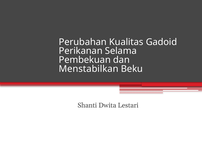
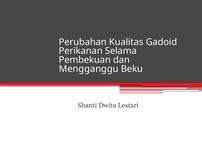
Menstabilkan: Menstabilkan -> Mengganggu
